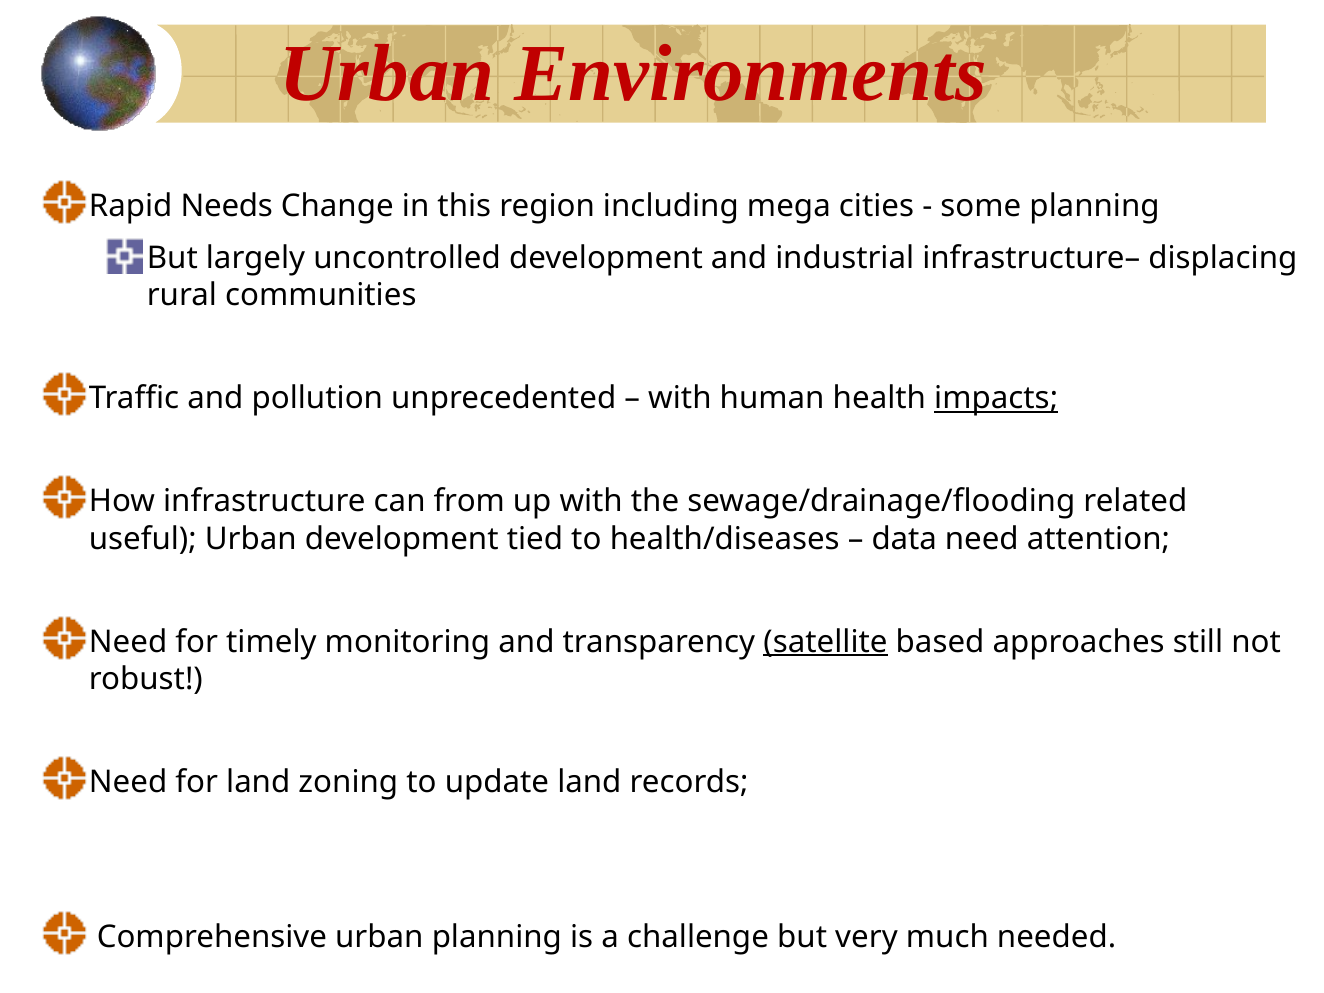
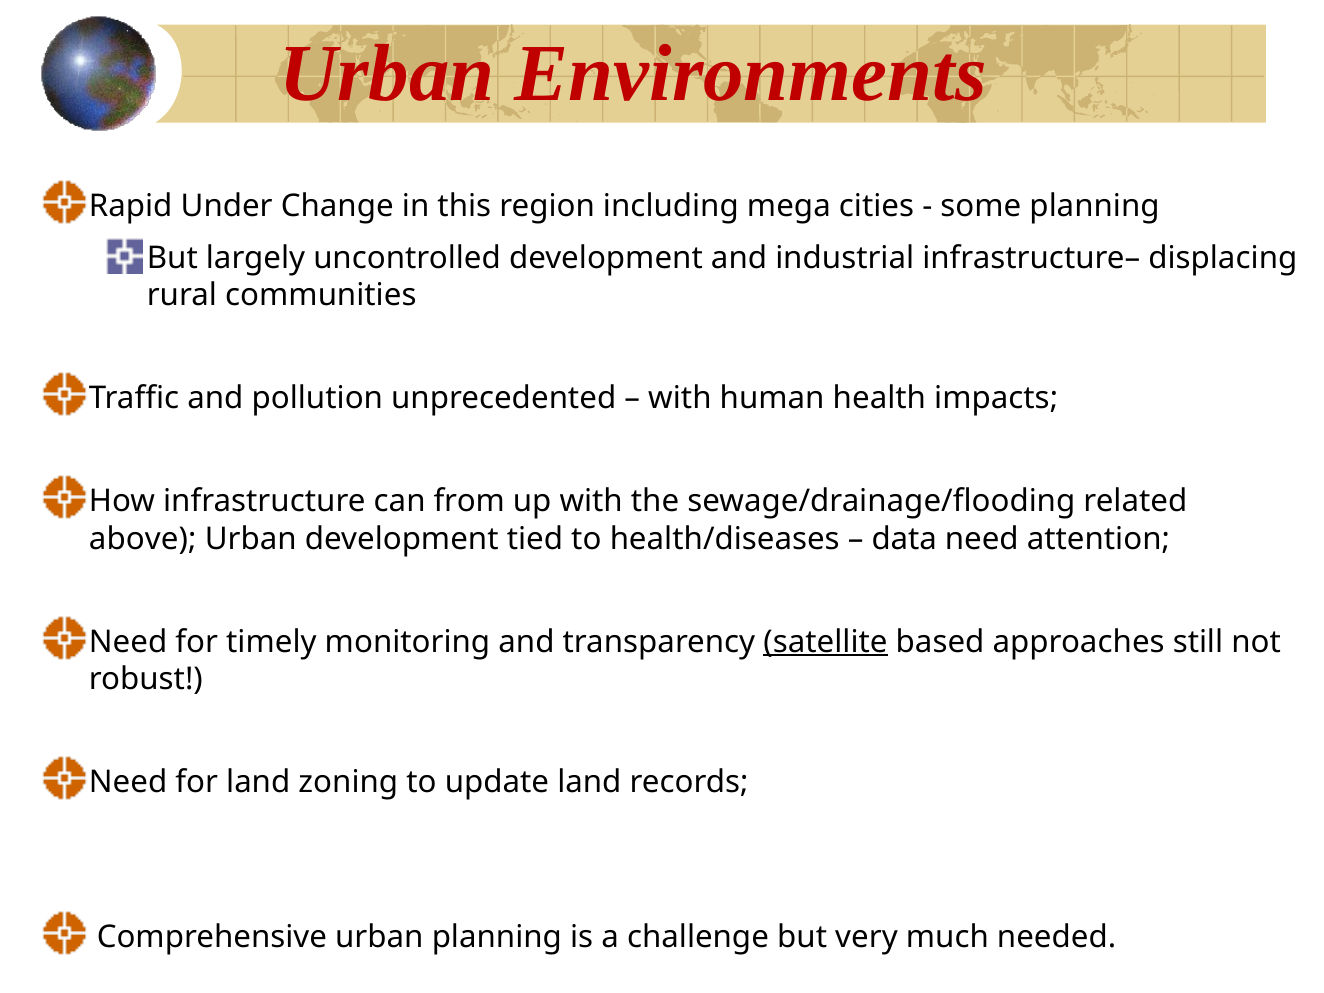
Needs: Needs -> Under
impacts underline: present -> none
useful: useful -> above
